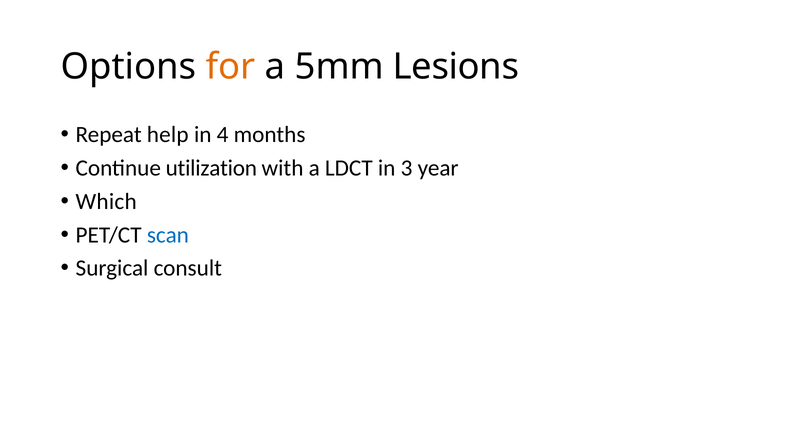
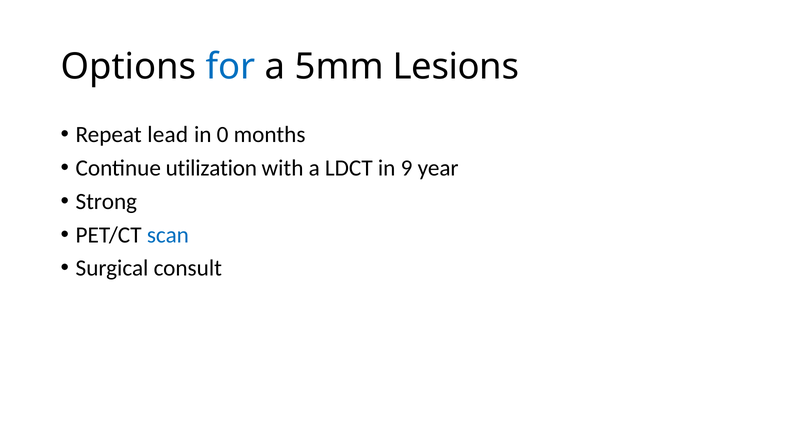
for colour: orange -> blue
help: help -> lead
4: 4 -> 0
3: 3 -> 9
Which: Which -> Strong
